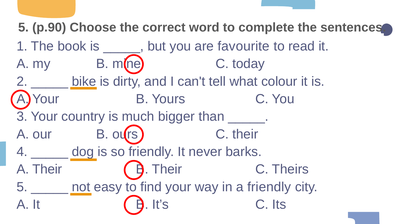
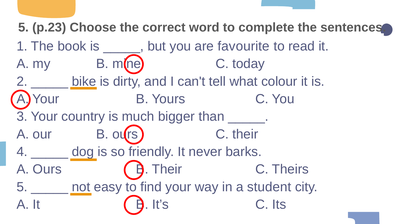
p.90: p.90 -> p.23
A Their: Their -> Ours
a friendly: friendly -> student
